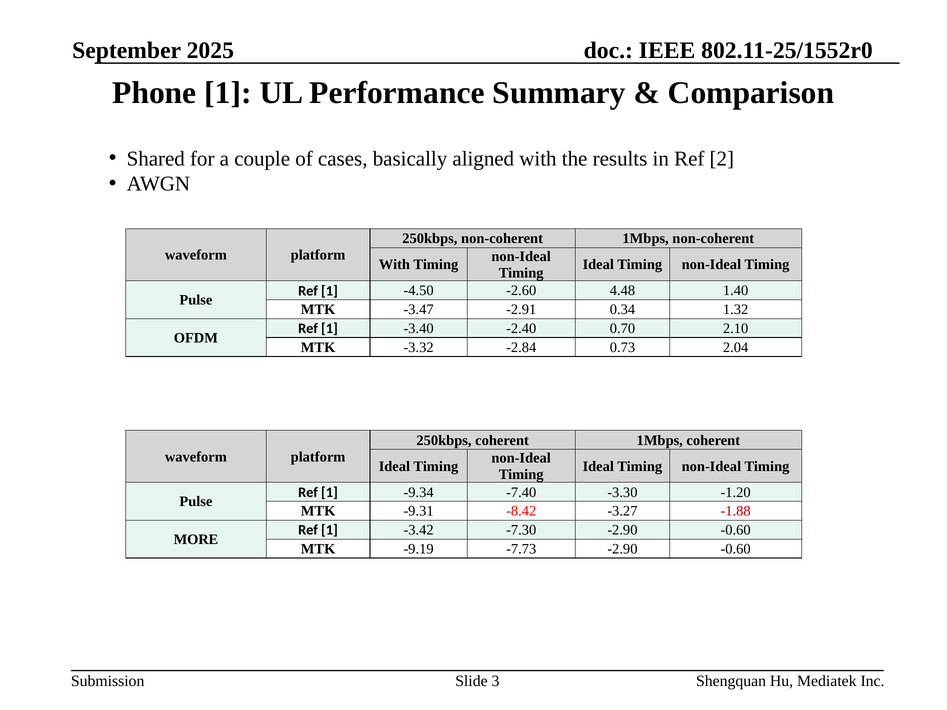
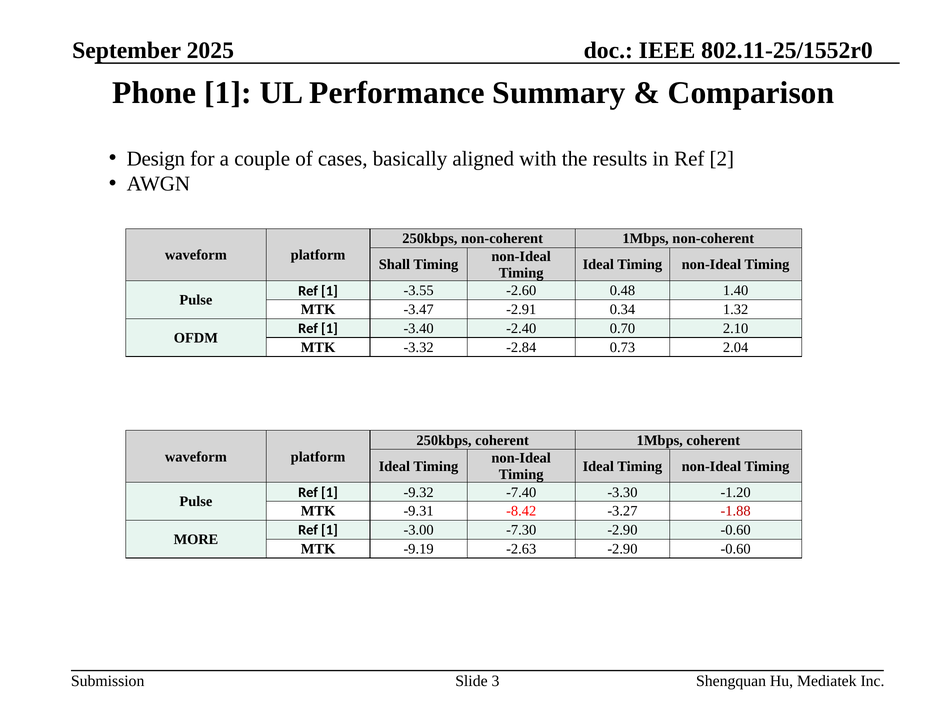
Shared: Shared -> Design
With at (394, 265): With -> Shall
-4.50: -4.50 -> -3.55
4.48: 4.48 -> 0.48
-9.34: -9.34 -> -9.32
-3.42: -3.42 -> -3.00
-7.73: -7.73 -> -2.63
